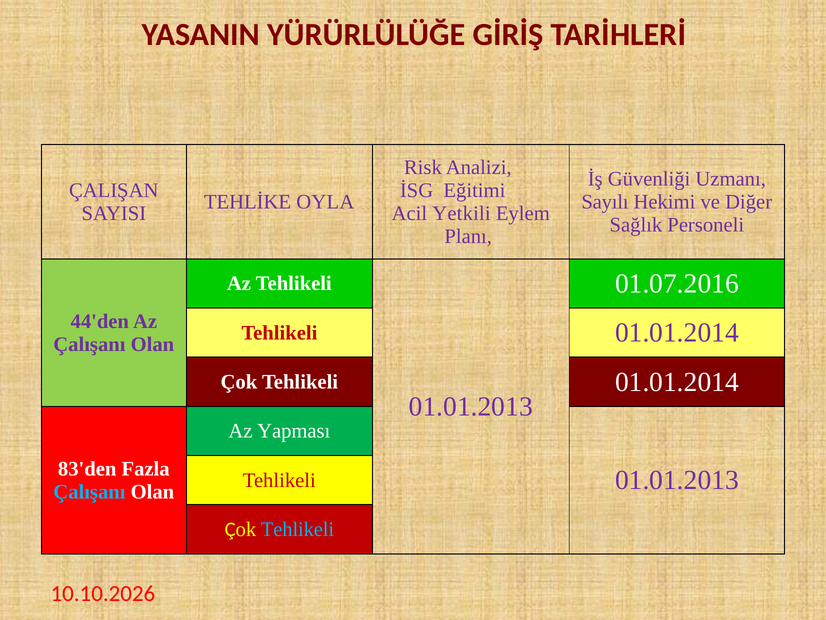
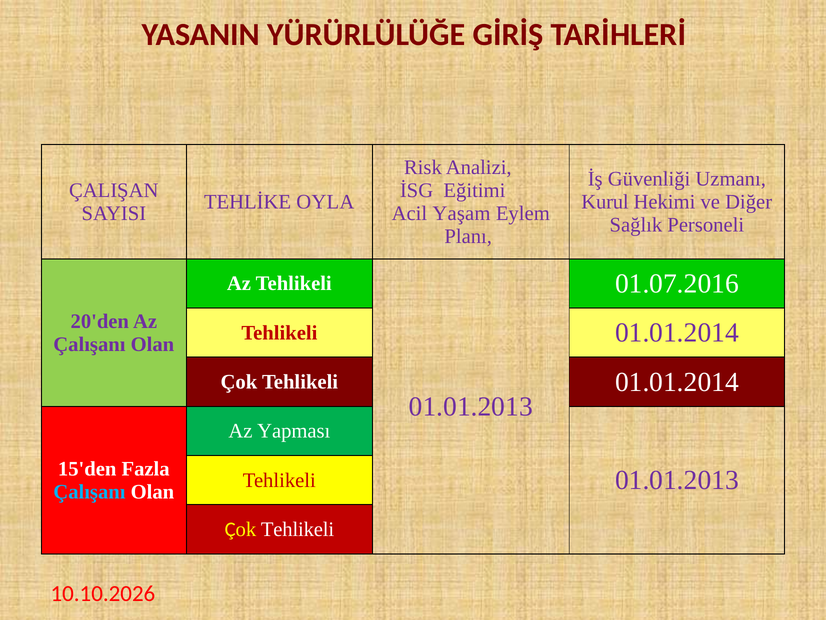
Sayılı: Sayılı -> Kurul
Yetkili: Yetkili -> Yaşam
44'den: 44'den -> 20'den
83'den: 83'den -> 15'den
Tehlikeli at (298, 529) colour: light blue -> white
